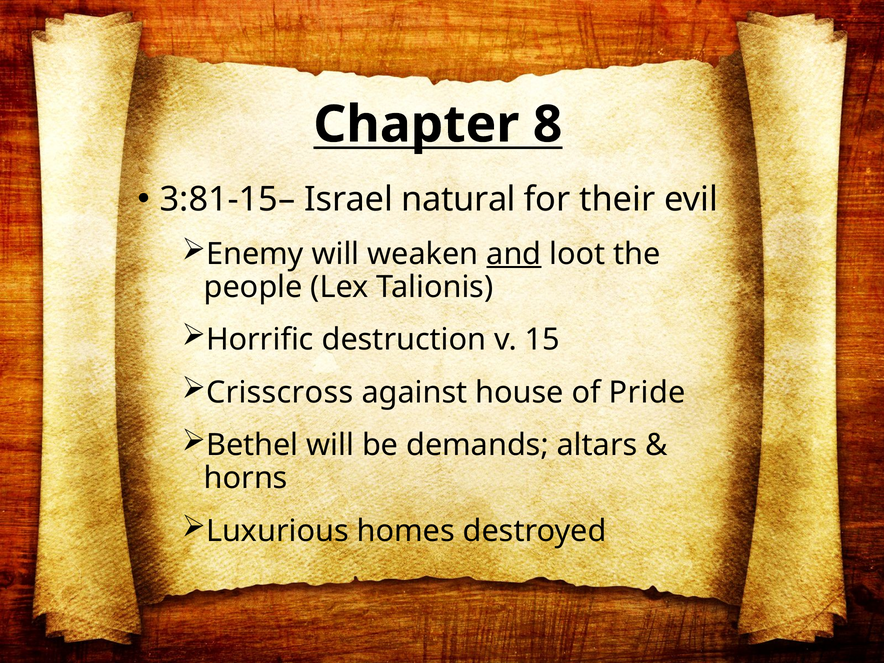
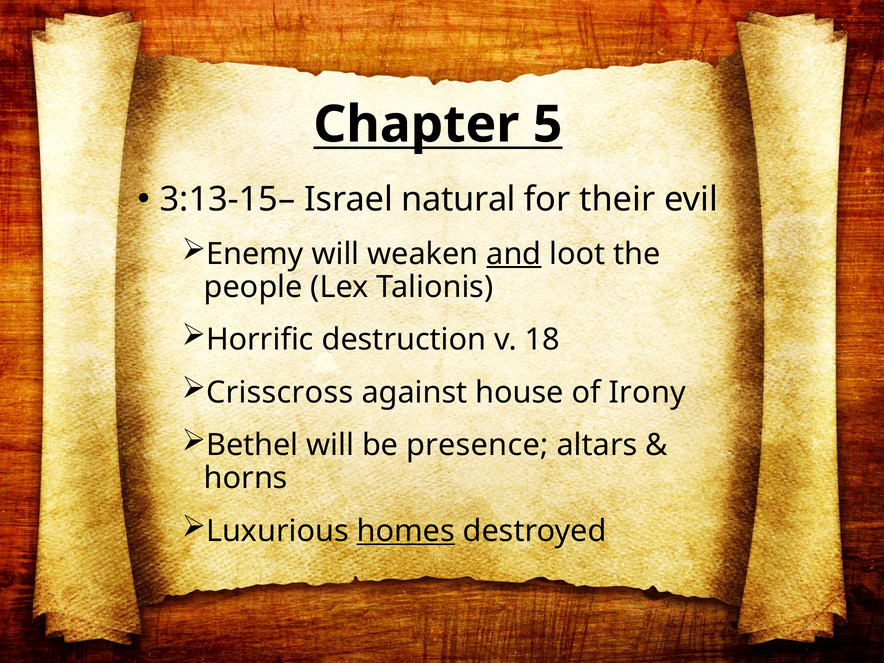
8: 8 -> 5
3:81-15–: 3:81-15– -> 3:13-15–
15: 15 -> 18
Pride: Pride -> Irony
demands: demands -> presence
homes underline: none -> present
